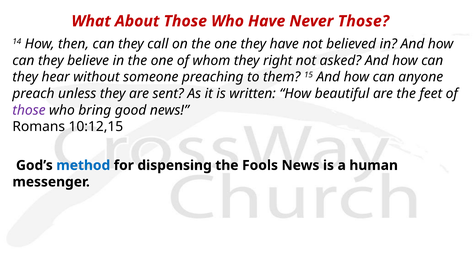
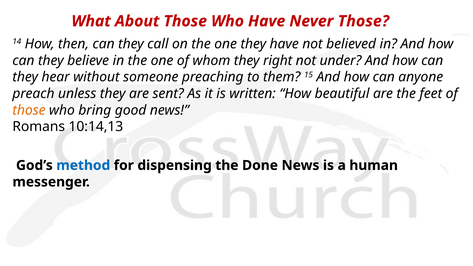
asked: asked -> under
those at (29, 110) colour: purple -> orange
10:12,15: 10:12,15 -> 10:14,13
Fools: Fools -> Done
